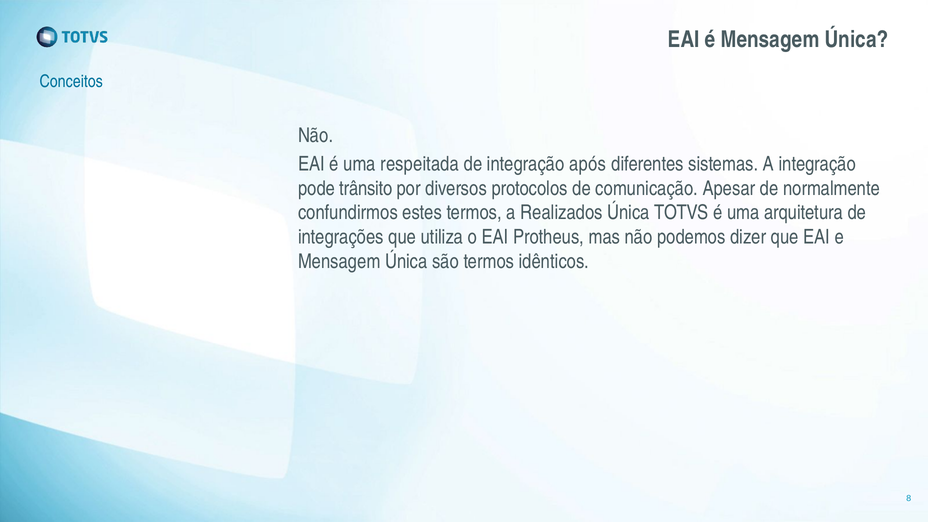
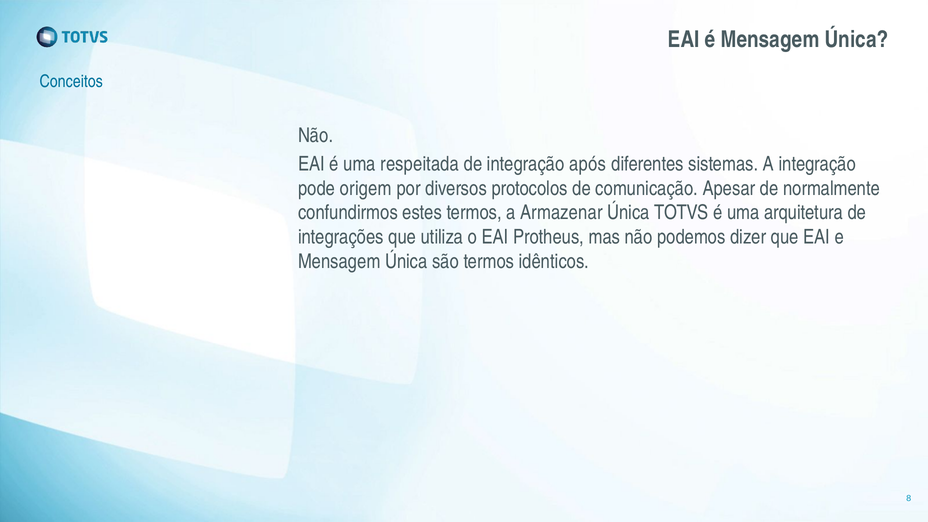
trânsito: trânsito -> origem
Realizados: Realizados -> Armazenar
